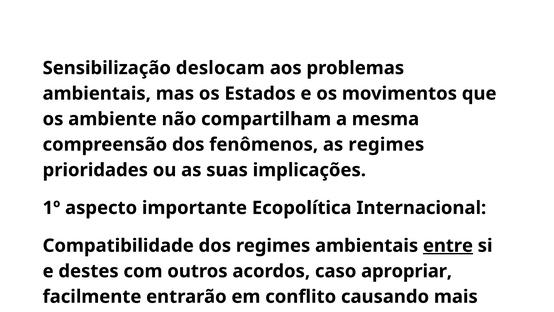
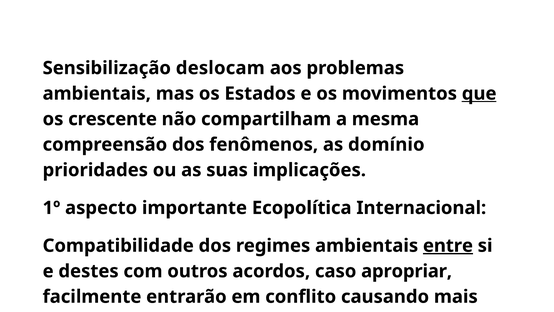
que underline: none -> present
ambiente: ambiente -> crescente
as regimes: regimes -> domínio
